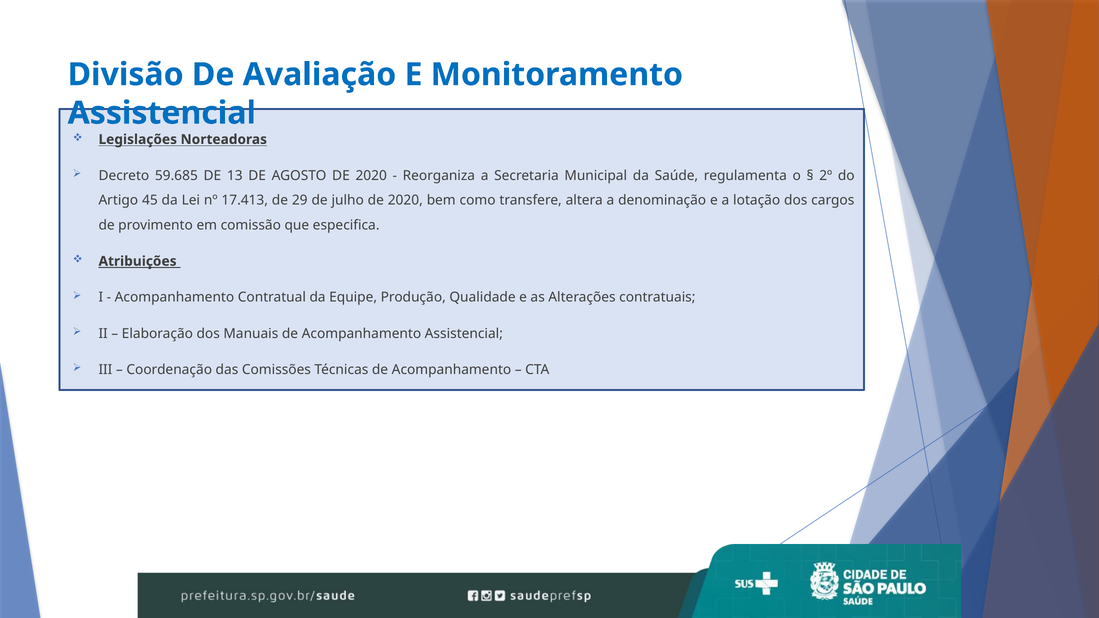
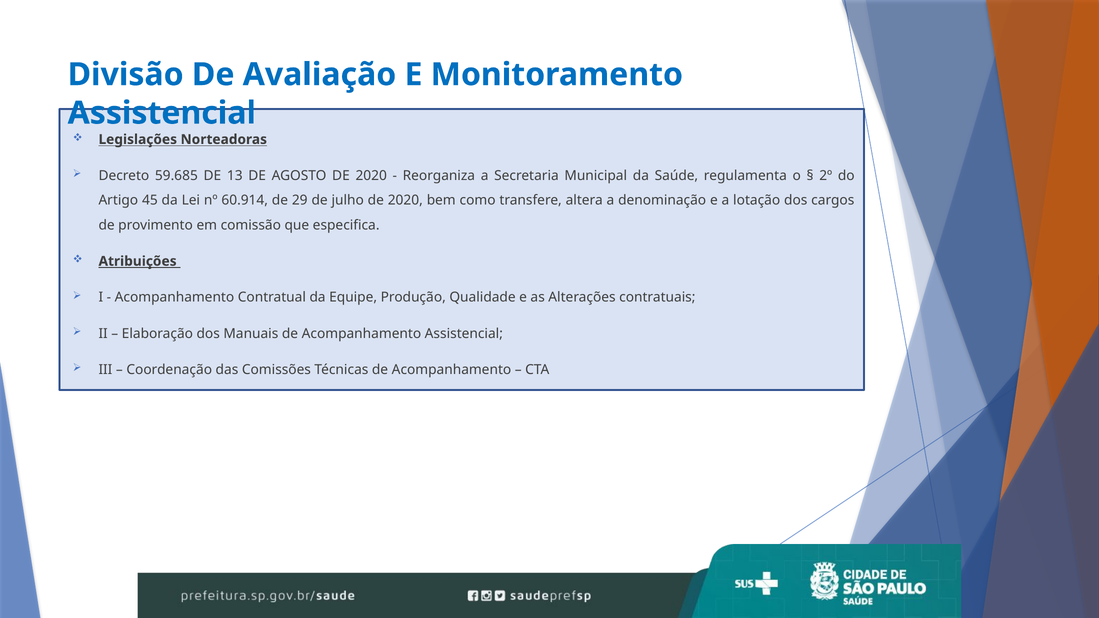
17.413: 17.413 -> 60.914
